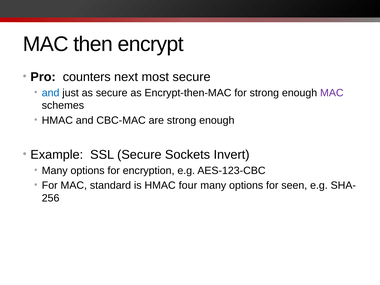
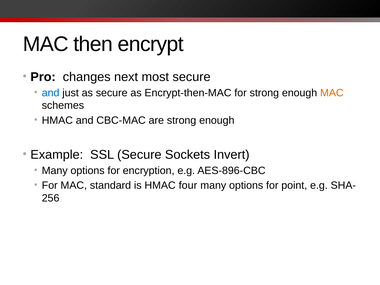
counters: counters -> changes
MAC at (332, 93) colour: purple -> orange
AES-123-CBC: AES-123-CBC -> AES-896-CBC
seen: seen -> point
